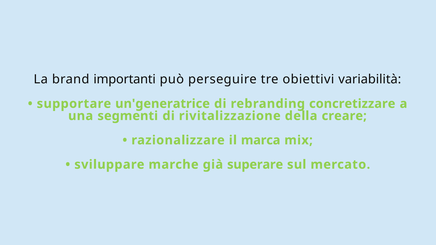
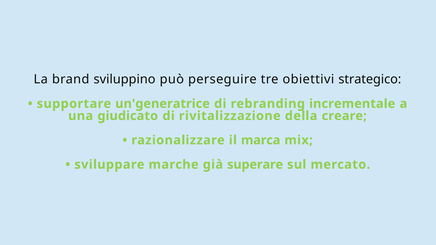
importanti: importanti -> sviluppino
variabilità: variabilità -> strategico
concretizzare: concretizzare -> incrementale
segmenti: segmenti -> giudicato
